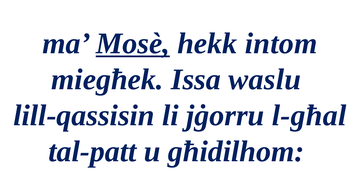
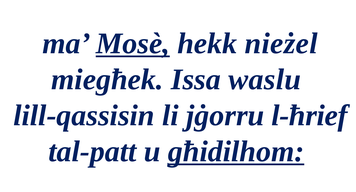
intom: intom -> nieżel
l-għal: l-għal -> l-ħrief
għidilhom underline: none -> present
